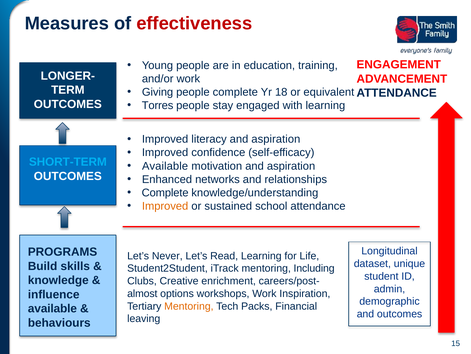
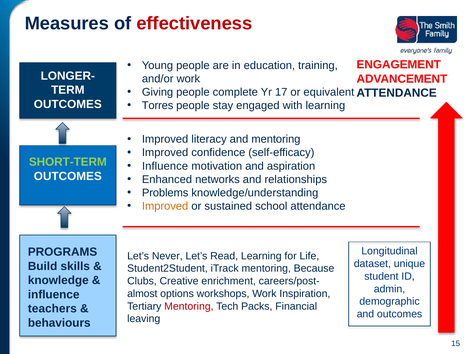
18: 18 -> 17
literacy and aspiration: aspiration -> mentoring
SHORT-TERM colour: light blue -> light green
Available at (165, 166): Available -> Influence
Complete at (165, 192): Complete -> Problems
Including: Including -> Because
Mentoring at (189, 306) colour: orange -> red
available at (52, 308): available -> teachers
